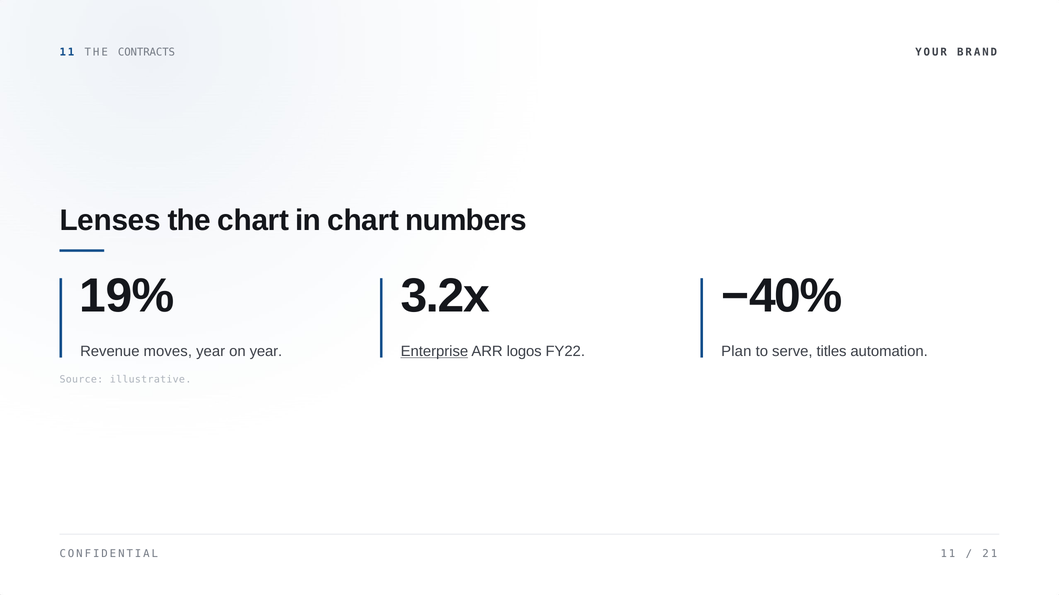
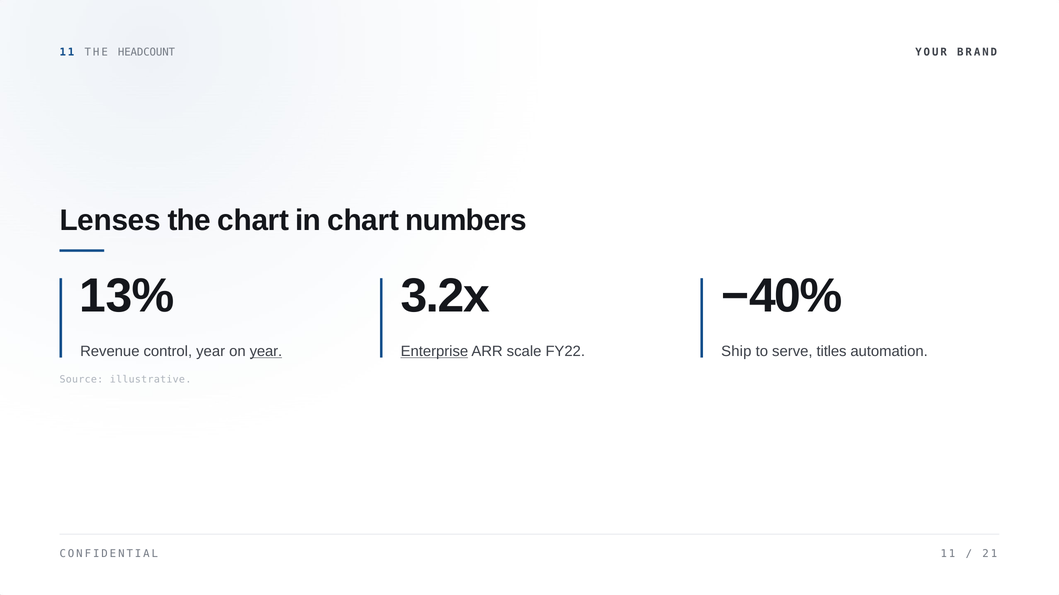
CONTRACTS: CONTRACTS -> HEADCOUNT
19%: 19% -> 13%
moves: moves -> control
year at (266, 352) underline: none -> present
logos: logos -> scale
Plan: Plan -> Ship
